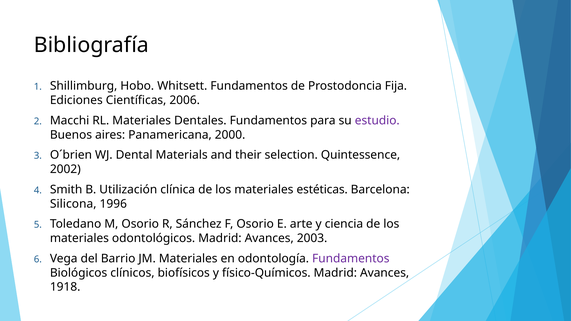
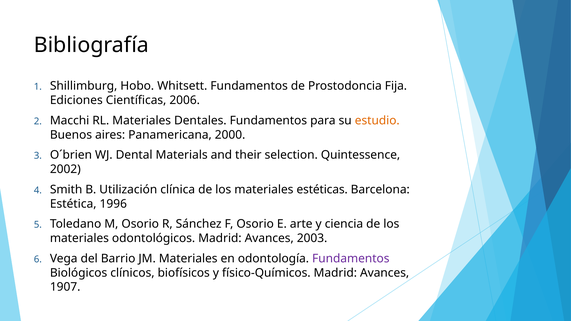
estudio colour: purple -> orange
Silicona: Silicona -> Estética
1918: 1918 -> 1907
